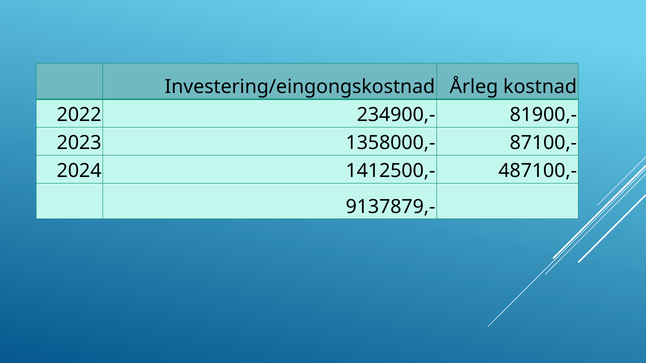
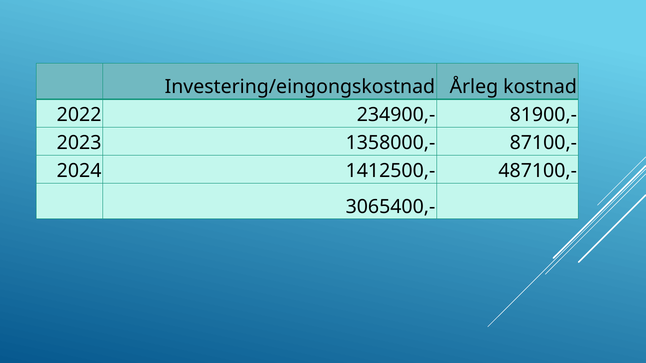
9137879,-: 9137879,- -> 3065400,-
